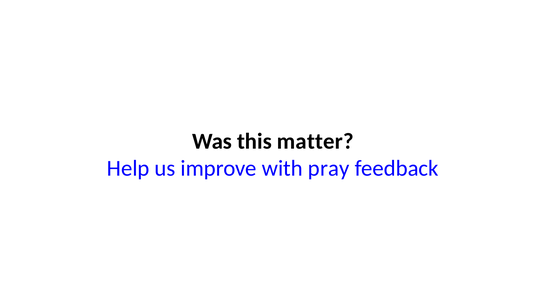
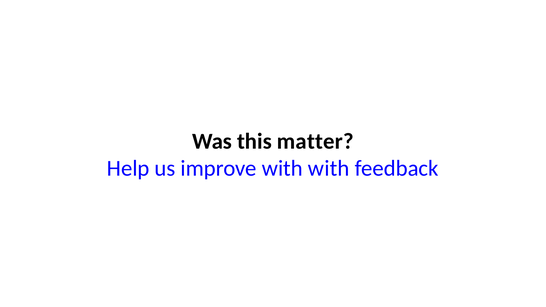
with pray: pray -> with
